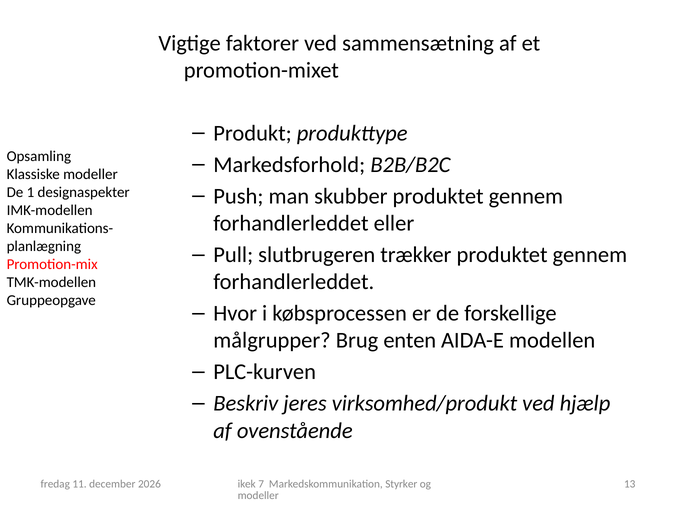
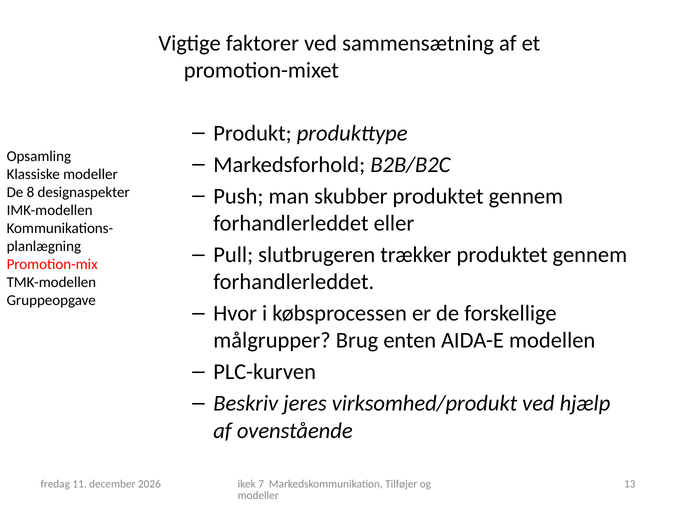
1: 1 -> 8
Styrker: Styrker -> Tilføjer
